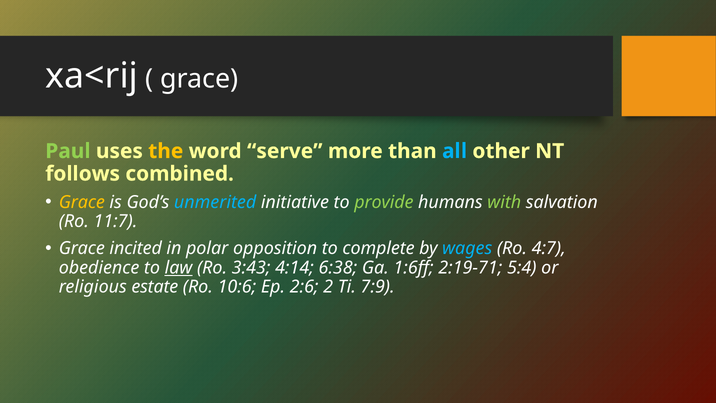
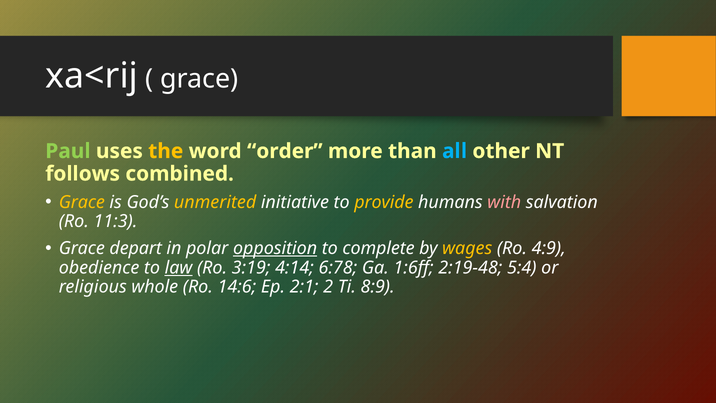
serve: serve -> order
unmerited colour: light blue -> yellow
provide colour: light green -> yellow
with colour: light green -> pink
11:7: 11:7 -> 11:3
incited: incited -> depart
opposition underline: none -> present
wages colour: light blue -> yellow
4:7: 4:7 -> 4:9
3:43: 3:43 -> 3:19
6:38: 6:38 -> 6:78
2:19-71: 2:19-71 -> 2:19-48
estate: estate -> whole
10:6: 10:6 -> 14:6
2:6: 2:6 -> 2:1
7:9: 7:9 -> 8:9
